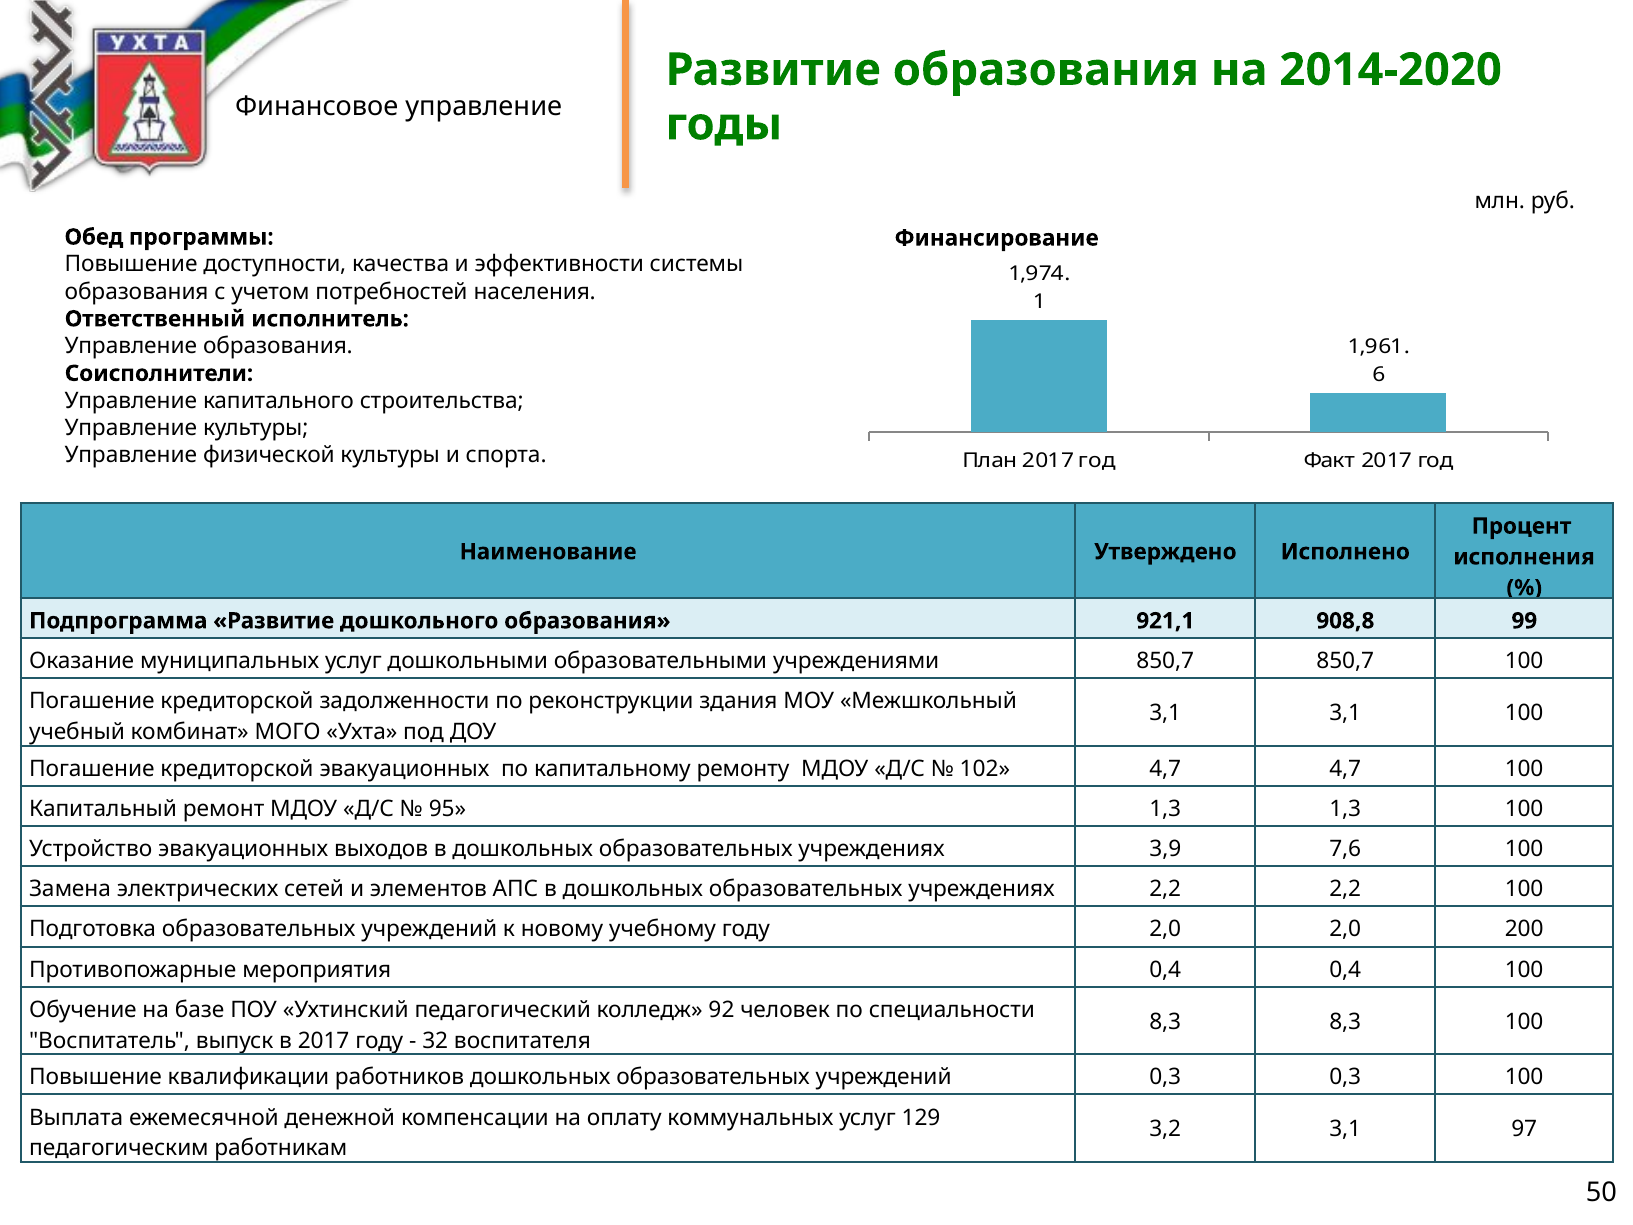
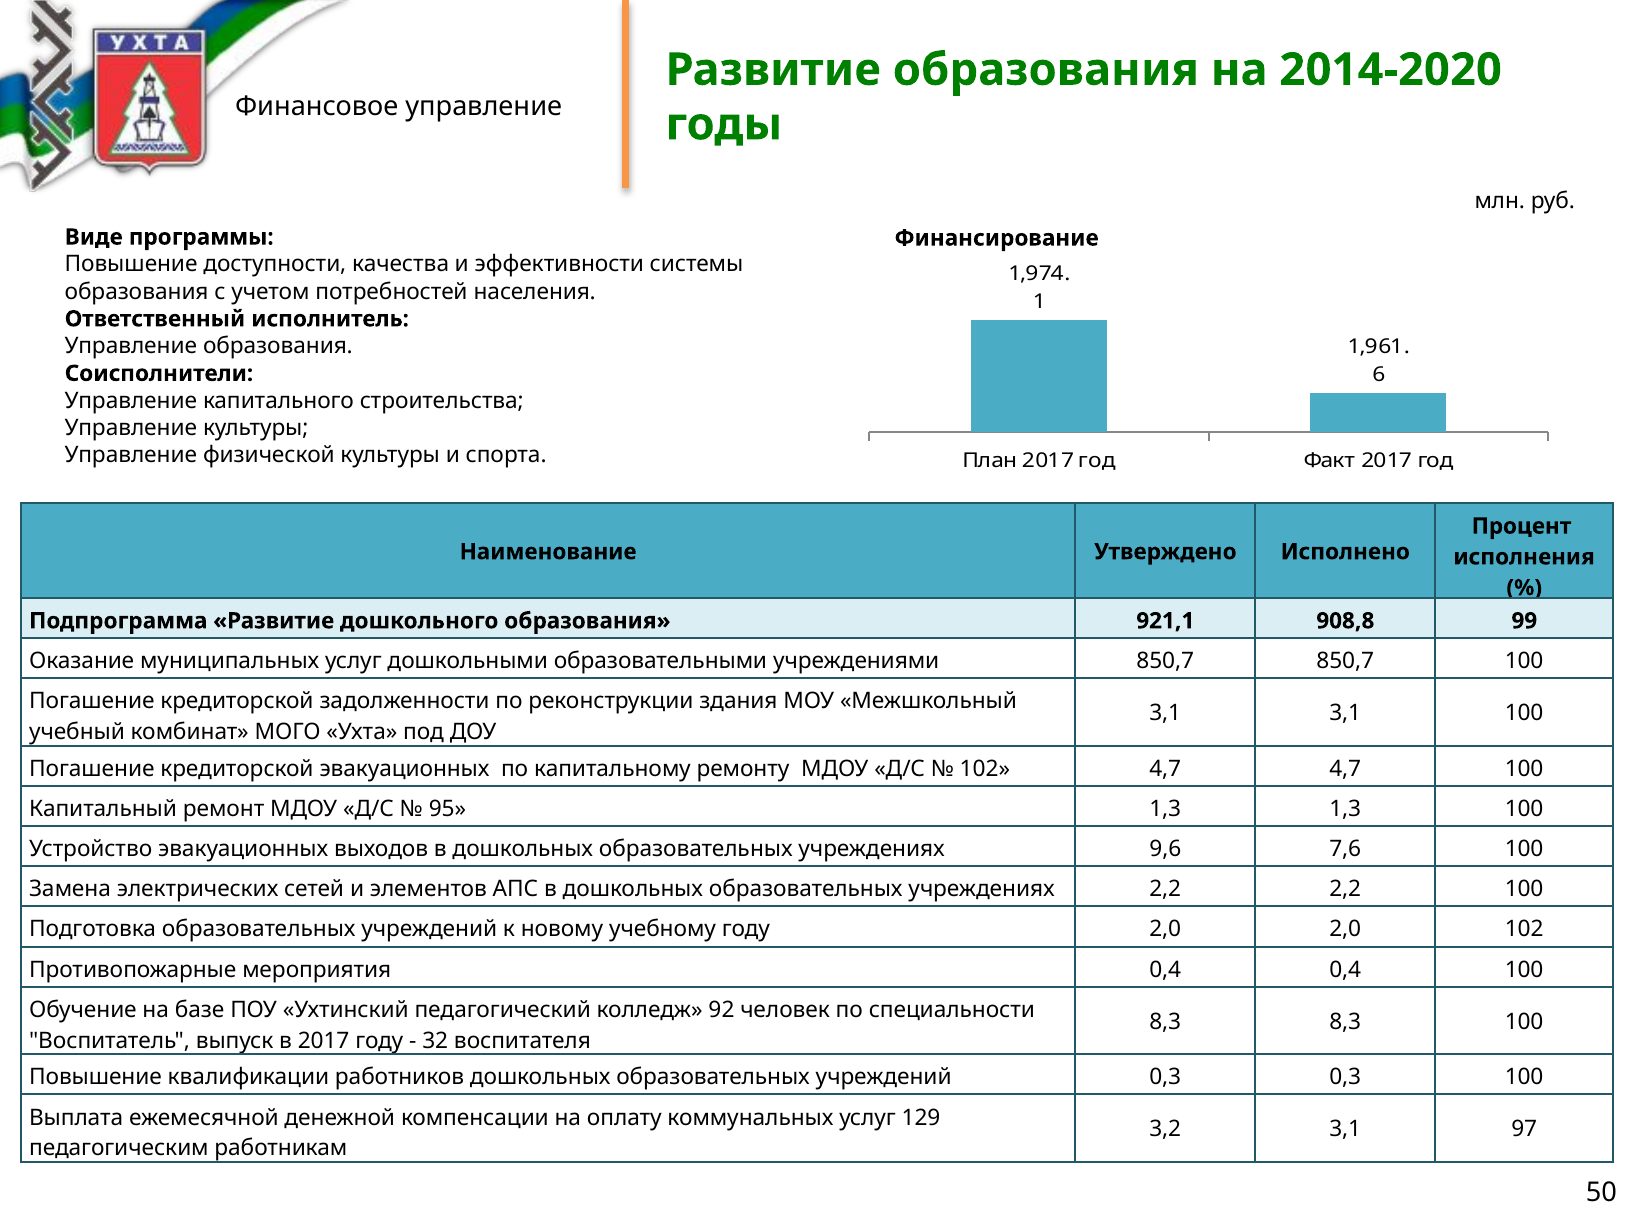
Обед: Обед -> Виде
3,9: 3,9 -> 9,6
2,0 200: 200 -> 102
